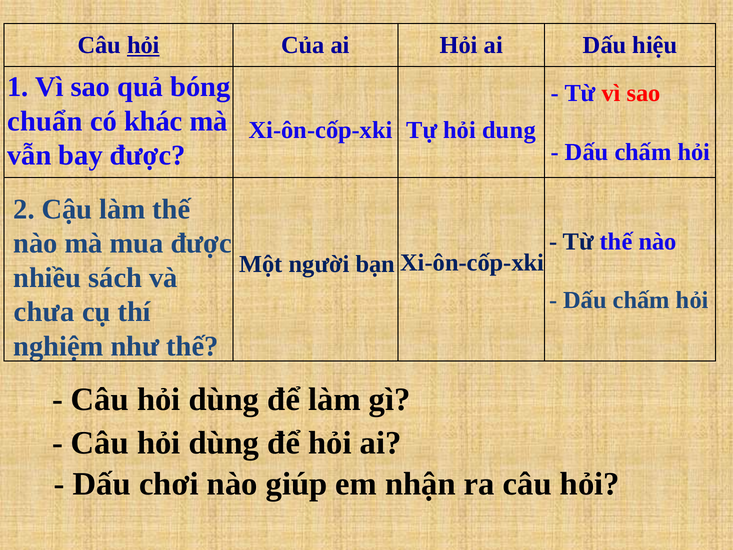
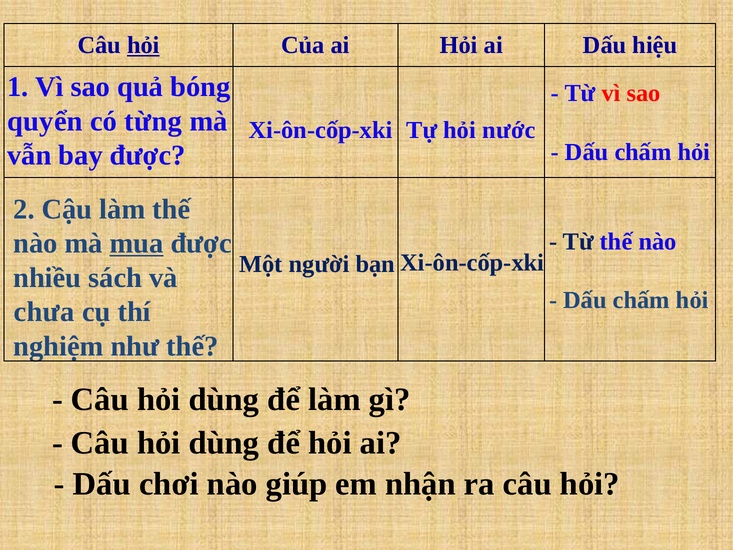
chuẩn: chuẩn -> quyển
khác: khác -> từng
dung: dung -> nước
mua underline: none -> present
